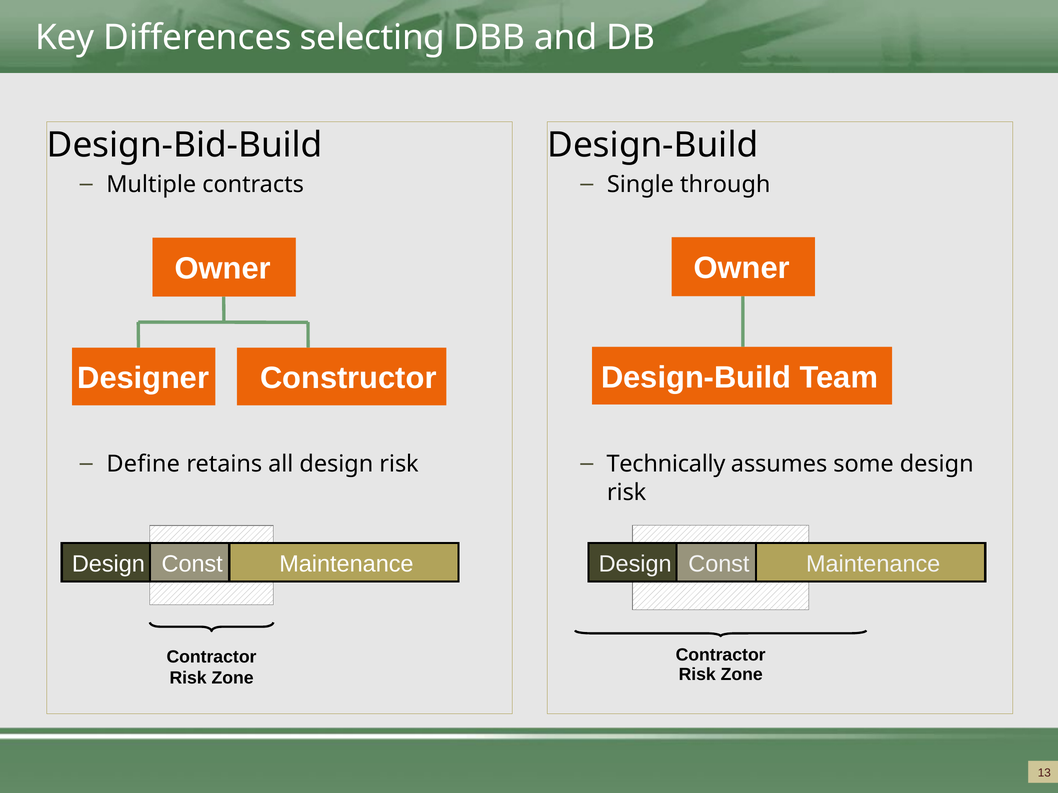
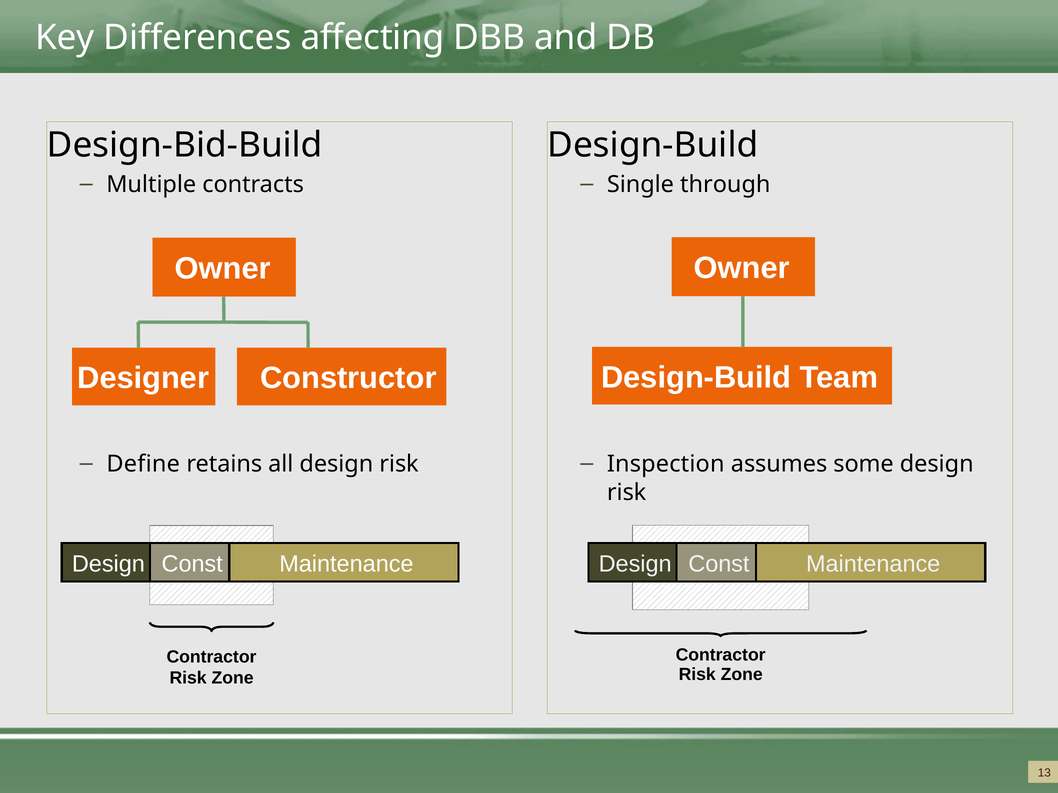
selecting: selecting -> affecting
Technically: Technically -> Inspection
